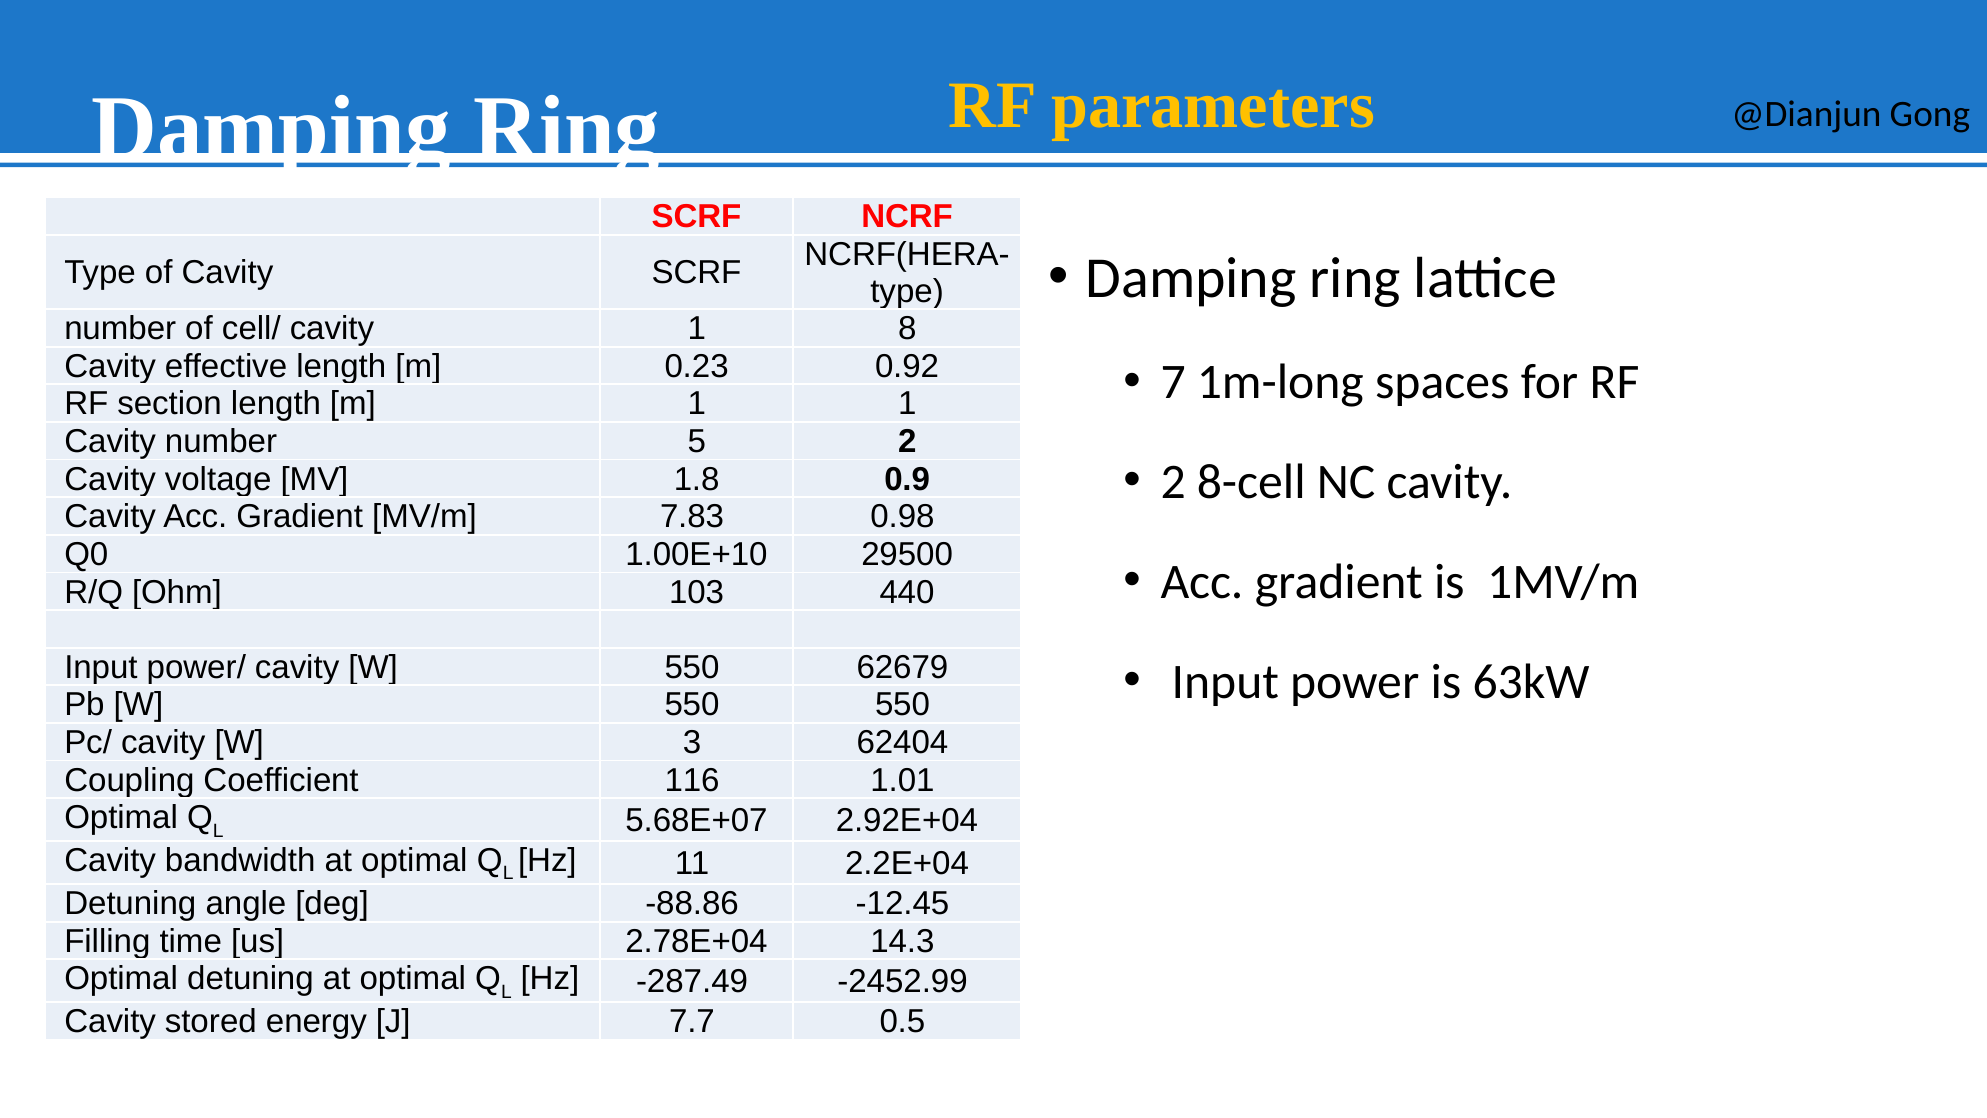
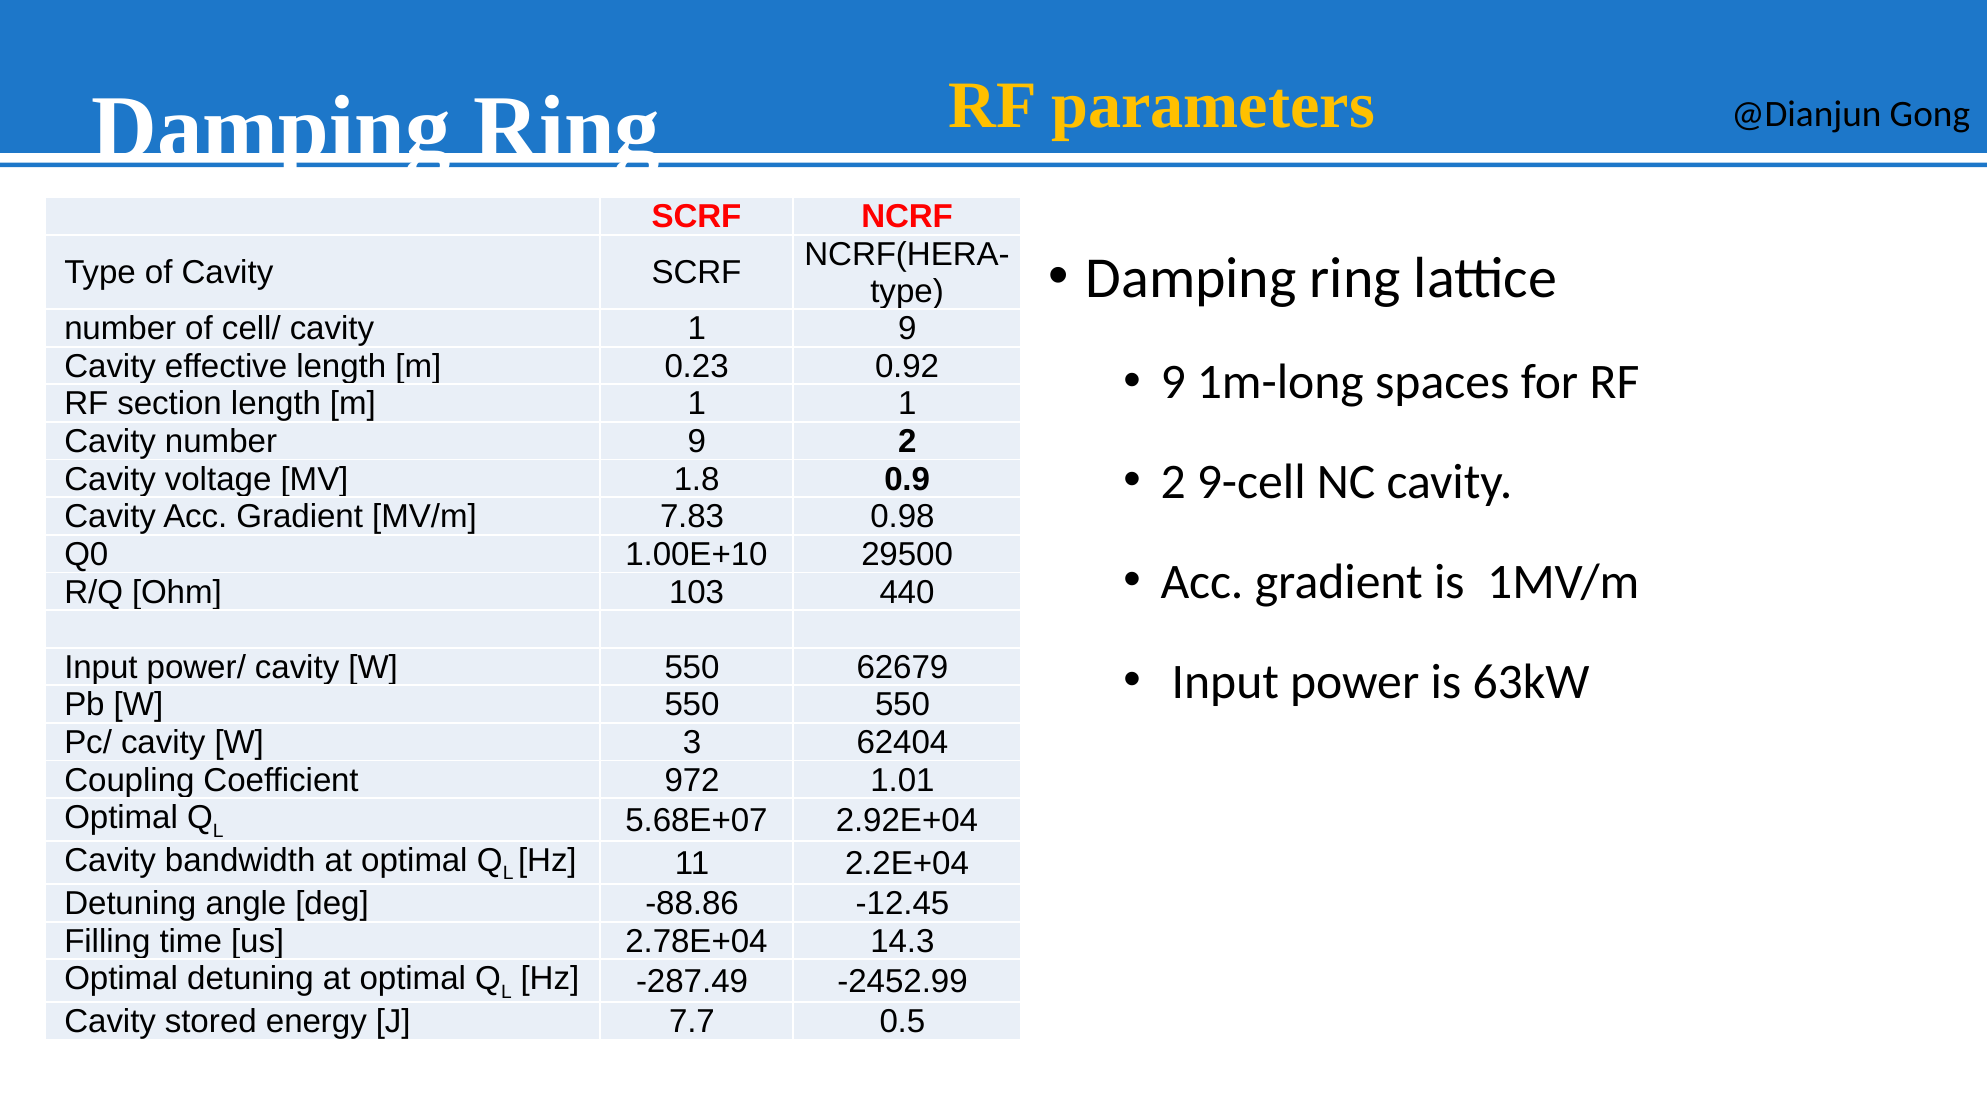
1 8: 8 -> 9
7 at (1173, 382): 7 -> 9
number 5: 5 -> 9
8-cell: 8-cell -> 9-cell
116: 116 -> 972
